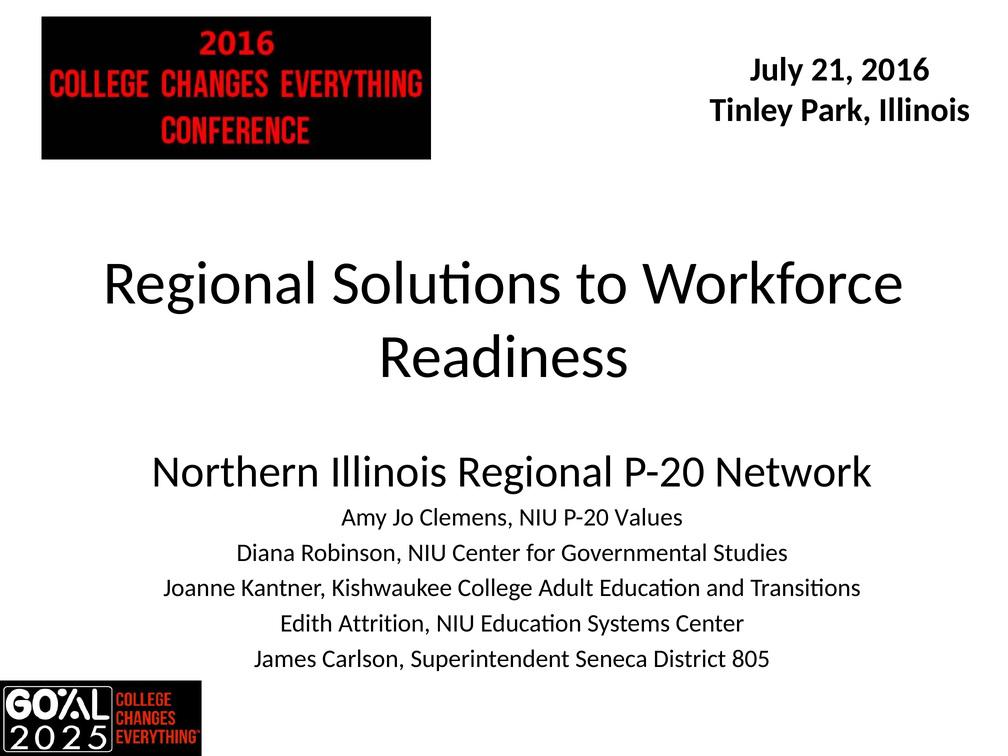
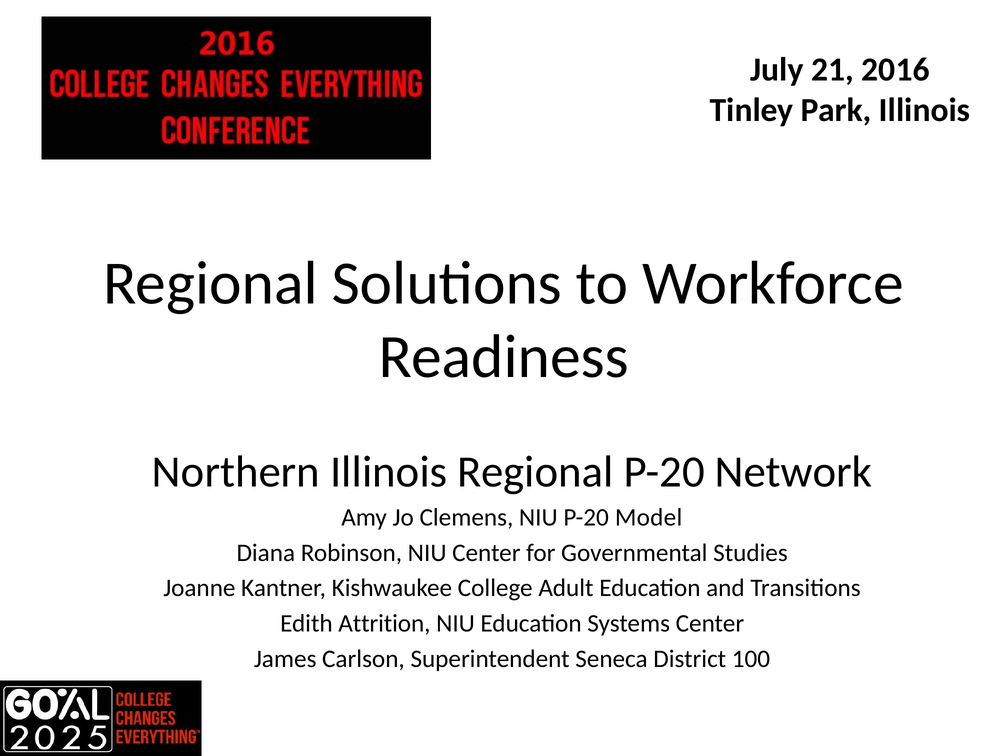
Values: Values -> Model
805: 805 -> 100
